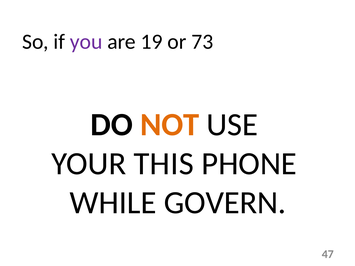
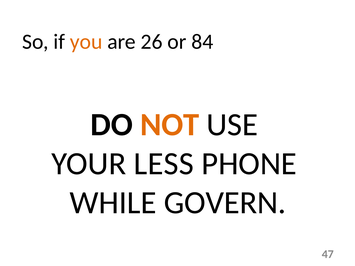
you colour: purple -> orange
19: 19 -> 26
73: 73 -> 84
THIS: THIS -> LESS
